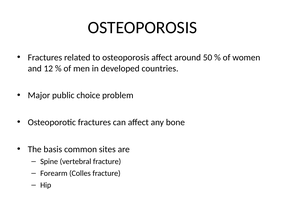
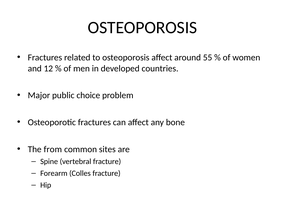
50: 50 -> 55
basis: basis -> from
